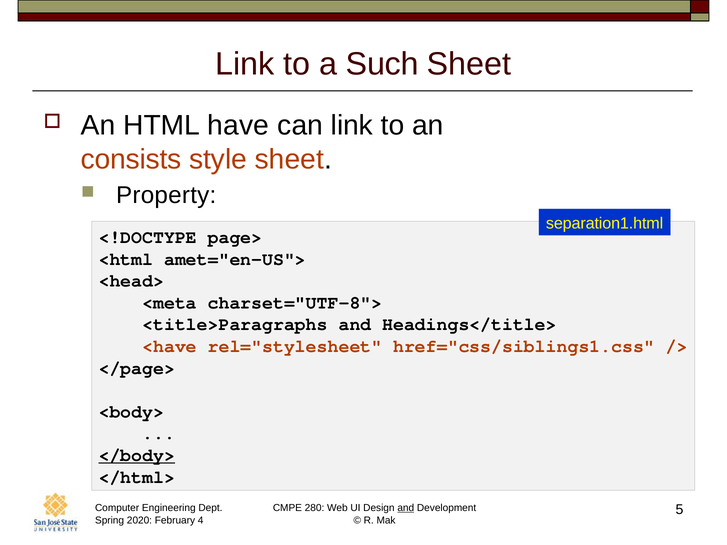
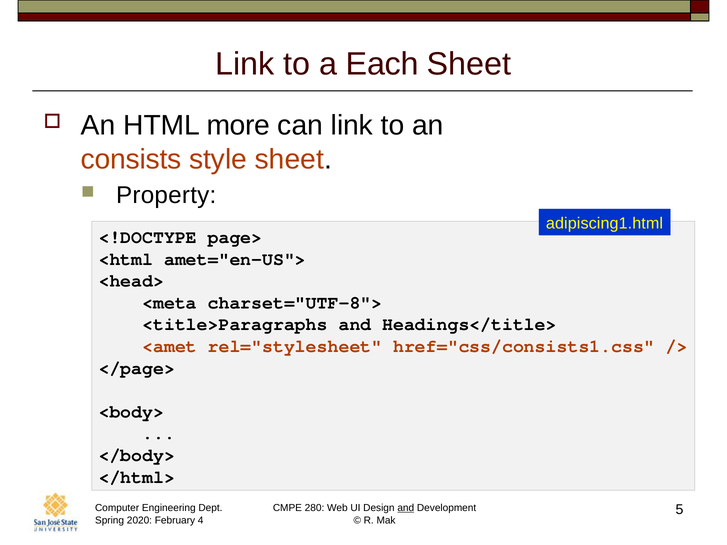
Such: Such -> Each
have: have -> more
separation1.html: separation1.html -> adipiscing1.html
<have: <have -> <amet
href="css/siblings1.css: href="css/siblings1.css -> href="css/consists1.css
</body> underline: present -> none
